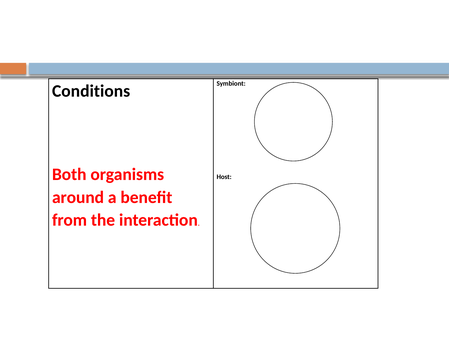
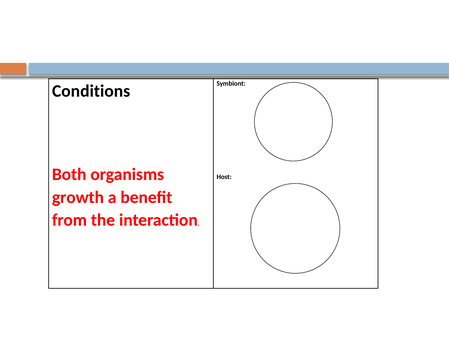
around: around -> growth
